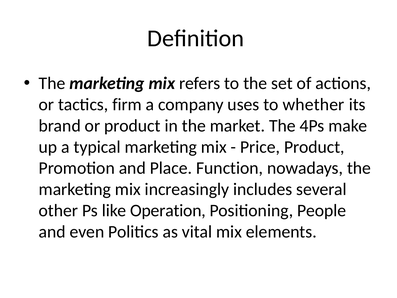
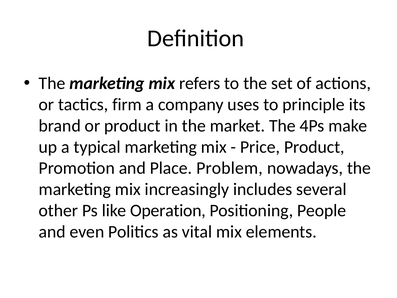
whether: whether -> principle
Function: Function -> Problem
